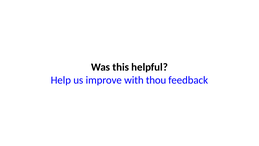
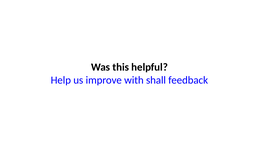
thou: thou -> shall
